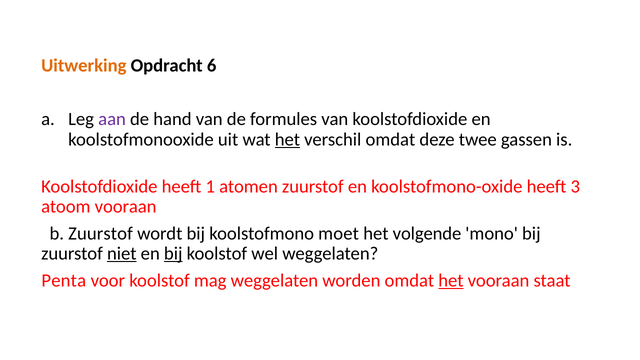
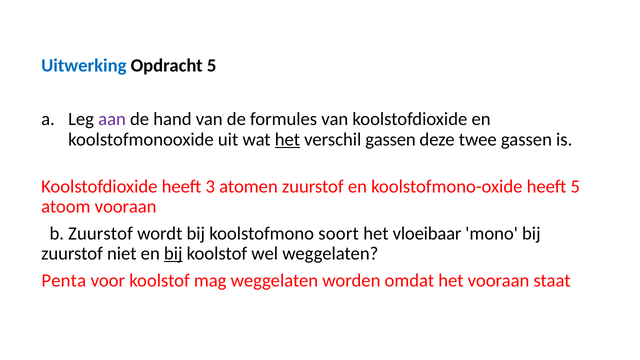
Uitwerking colour: orange -> blue
Opdracht 6: 6 -> 5
verschil omdat: omdat -> gassen
1: 1 -> 3
heeft 3: 3 -> 5
moet: moet -> soort
volgende: volgende -> vloeibaar
niet underline: present -> none
het at (451, 280) underline: present -> none
